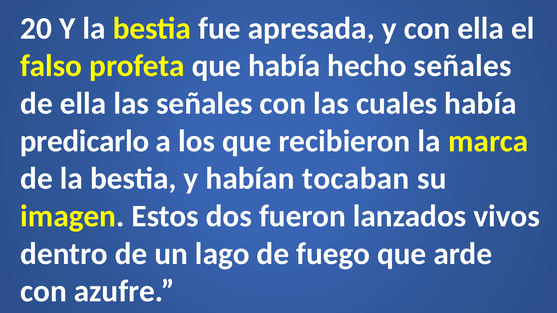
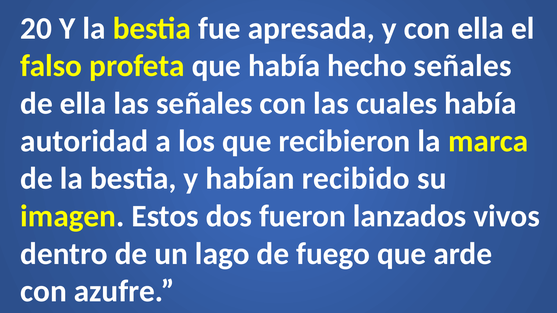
predicarlo: predicarlo -> autoridad
tocaban: tocaban -> recibido
